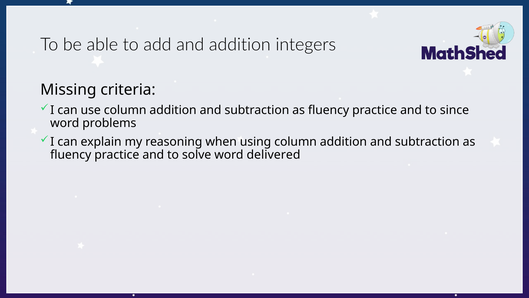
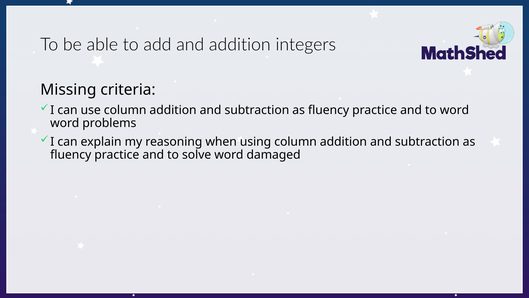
to since: since -> word
delivered: delivered -> damaged
